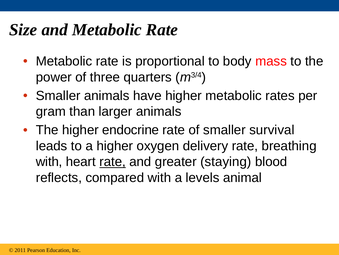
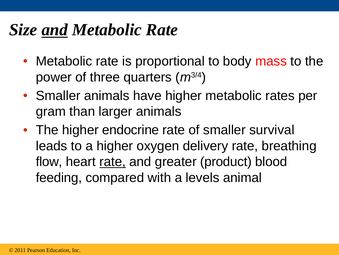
and at (55, 30) underline: none -> present
with at (49, 161): with -> flow
staying: staying -> product
reflects: reflects -> feeding
